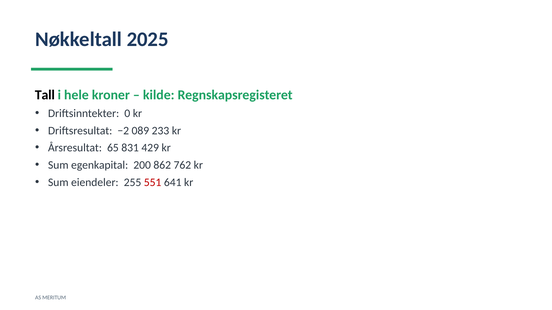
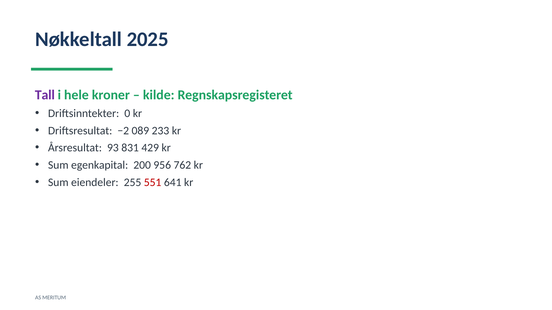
Tall colour: black -> purple
65: 65 -> 93
862: 862 -> 956
